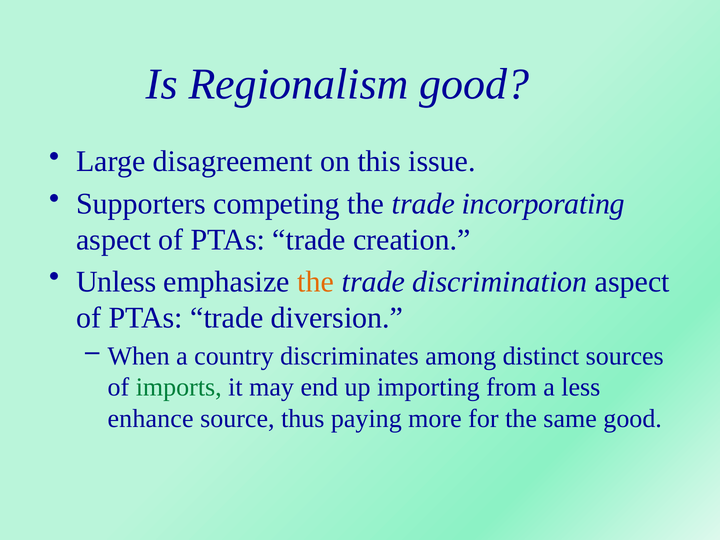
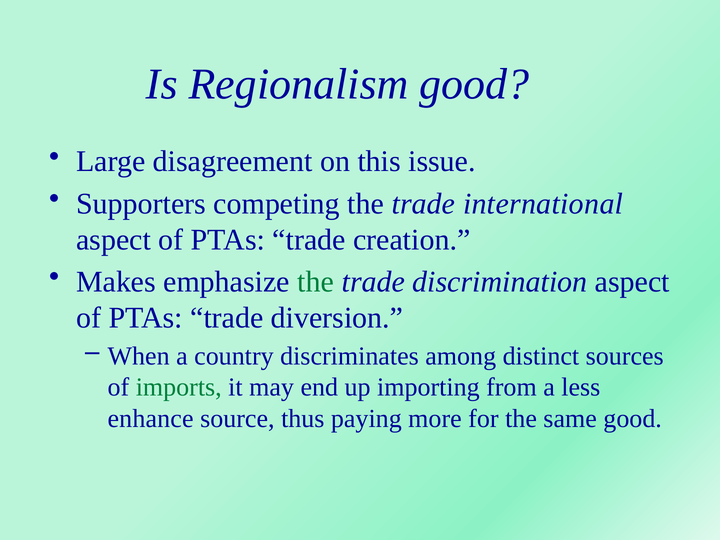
incorporating: incorporating -> international
Unless: Unless -> Makes
the at (316, 282) colour: orange -> green
